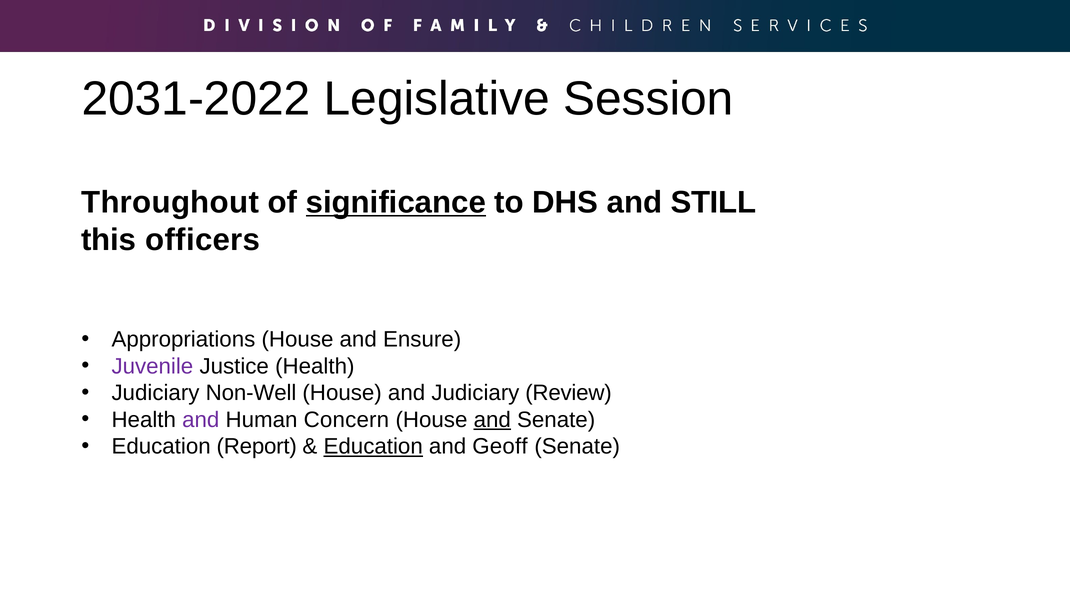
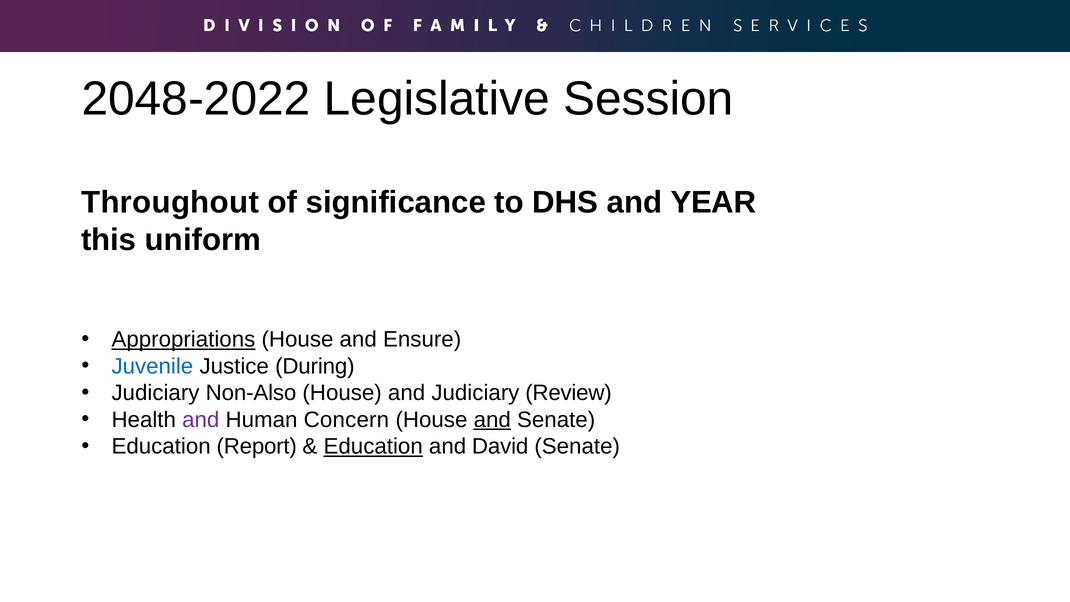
2031-2022: 2031-2022 -> 2048-2022
significance underline: present -> none
STILL: STILL -> YEAR
officers: officers -> uniform
Appropriations underline: none -> present
Juvenile colour: purple -> blue
Justice Health: Health -> During
Non-Well: Non-Well -> Non-Also
Geoff: Geoff -> David
